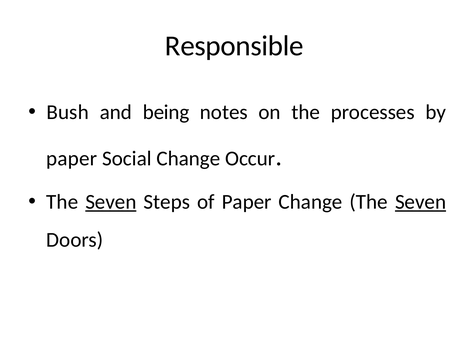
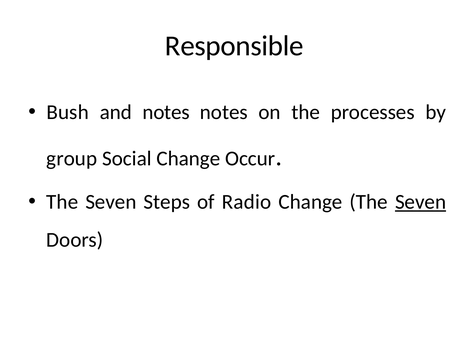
and being: being -> notes
paper at (72, 159): paper -> group
Seven at (111, 202) underline: present -> none
of Paper: Paper -> Radio
